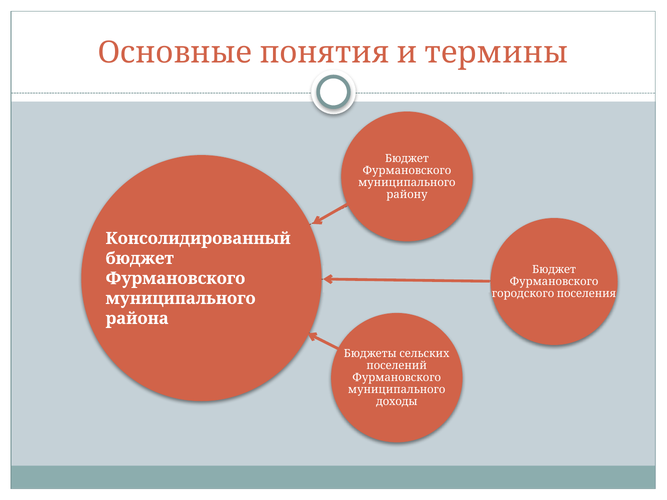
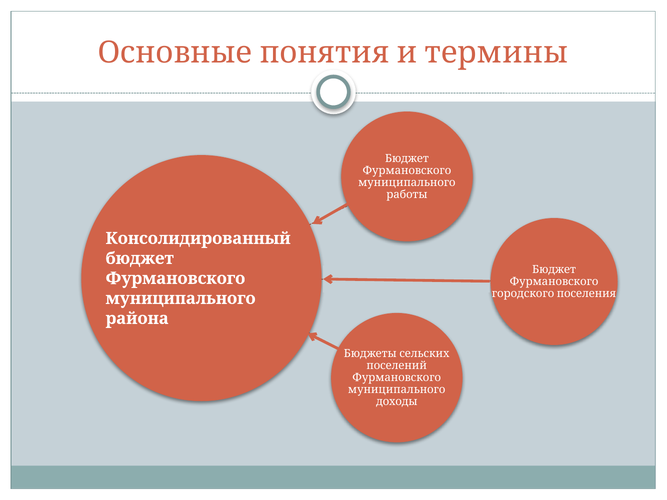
району: району -> работы
